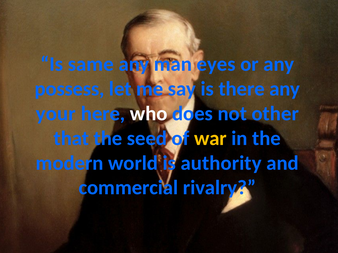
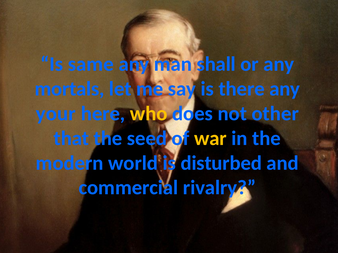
eyes: eyes -> shall
possess: possess -> mortals
who colour: white -> yellow
authority: authority -> disturbed
